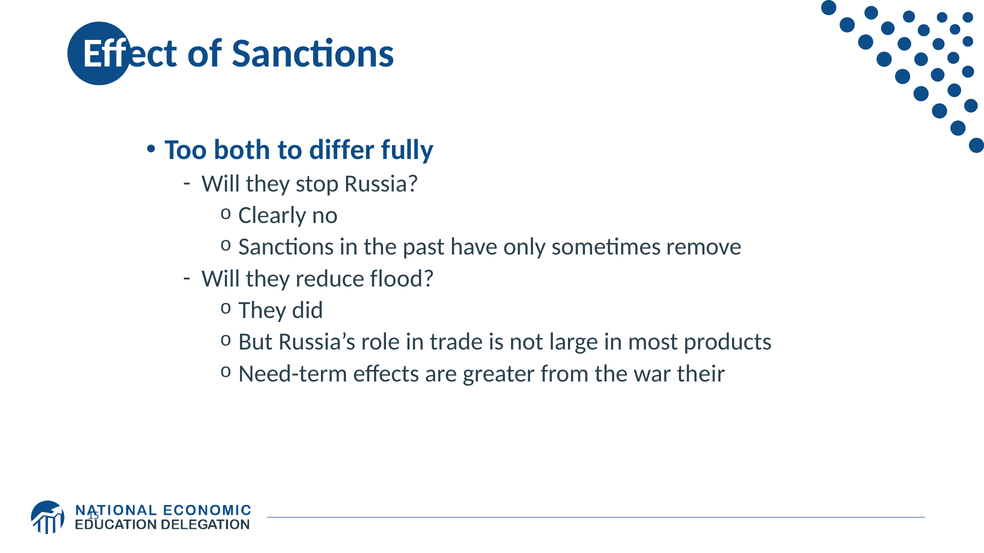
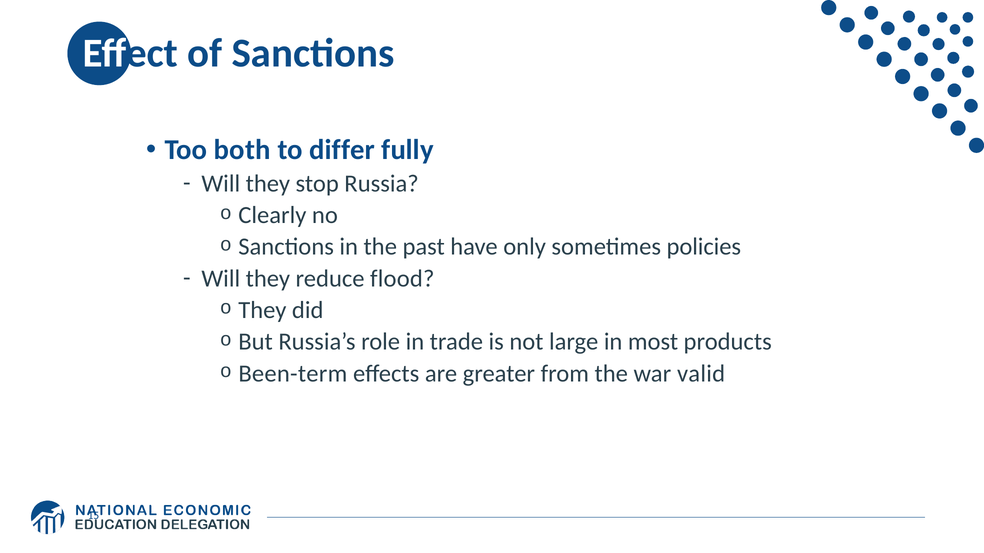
remove: remove -> policies
Need-term: Need-term -> Been-term
their: their -> valid
